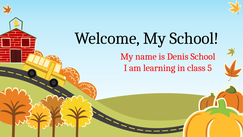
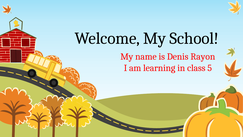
Denis School: School -> Rayon
